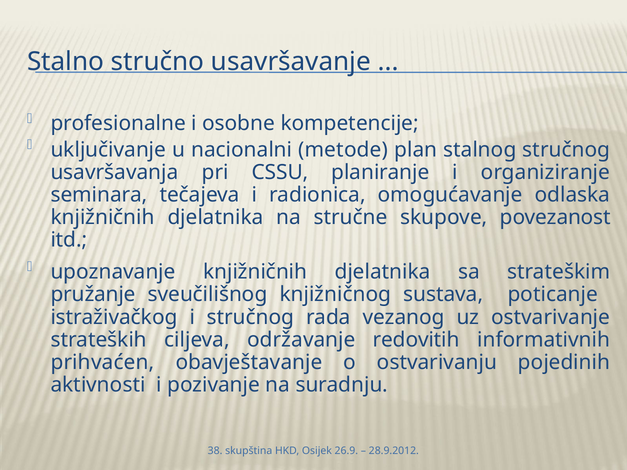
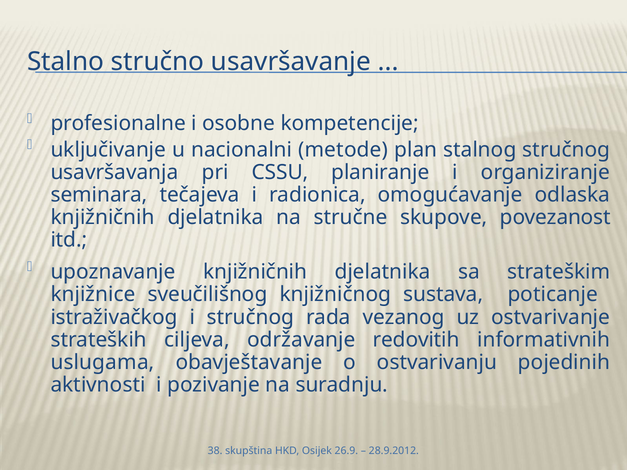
pružanje: pružanje -> knjižnice
prihvaćen: prihvaćen -> uslugama
